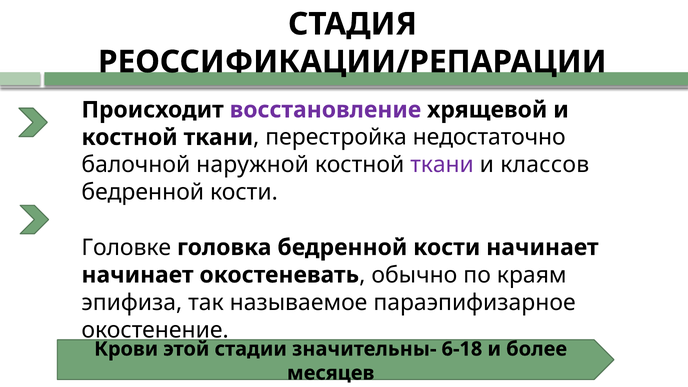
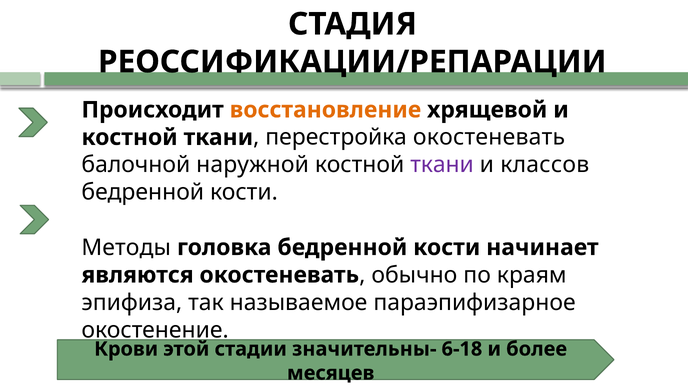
восстановление colour: purple -> orange
перестройка недостаточно: недостаточно -> окостеневать
Головке: Головке -> Методы
начинает at (138, 275): начинает -> являются
